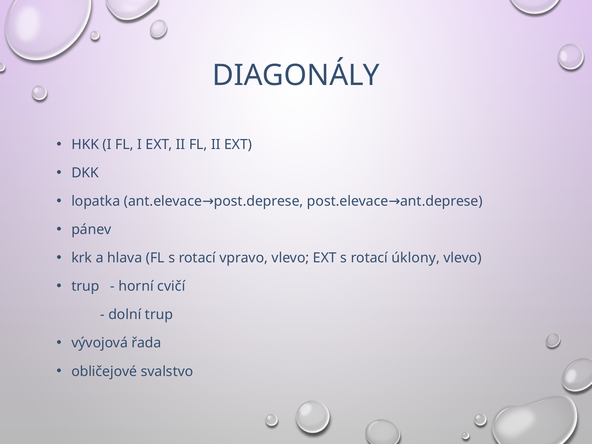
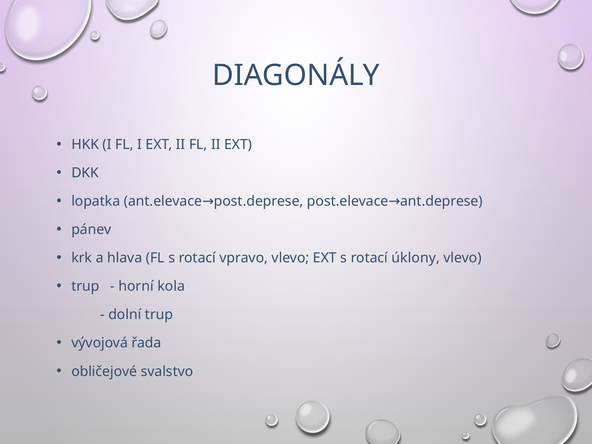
cvičí: cvičí -> kola
